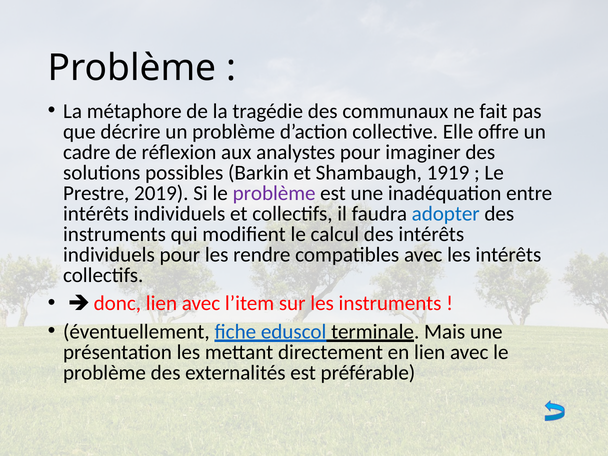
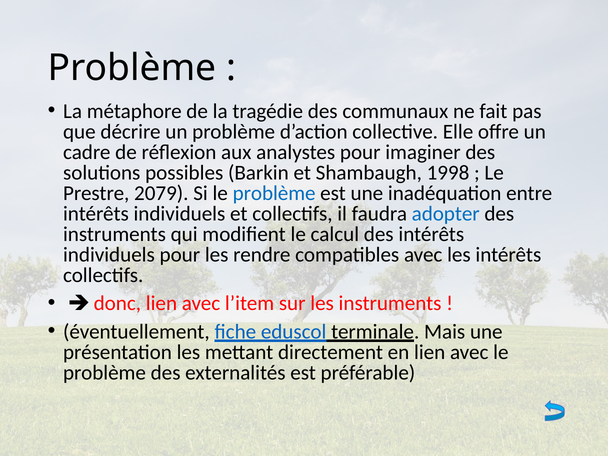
1919: 1919 -> 1998
2019: 2019 -> 2079
problème at (274, 193) colour: purple -> blue
